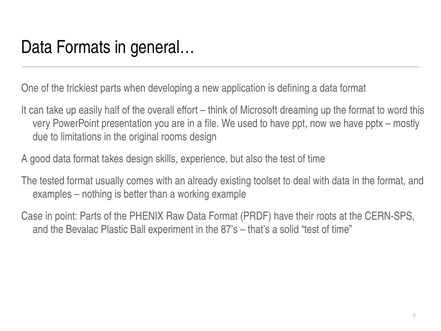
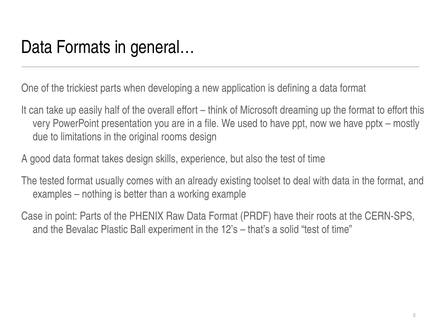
to word: word -> effort
87’s: 87’s -> 12’s
